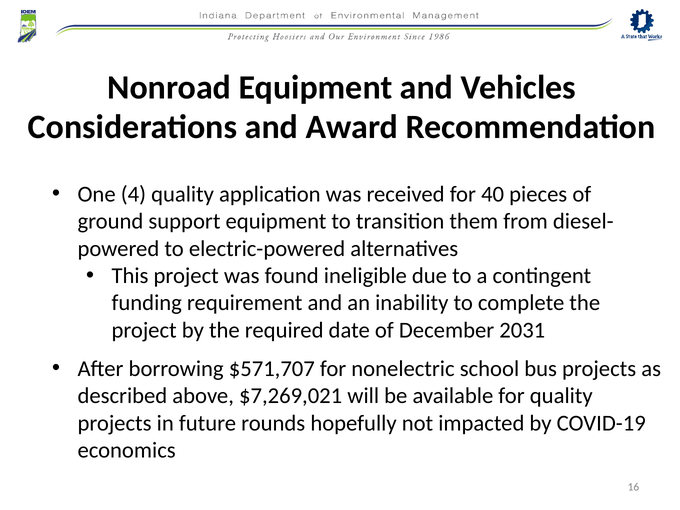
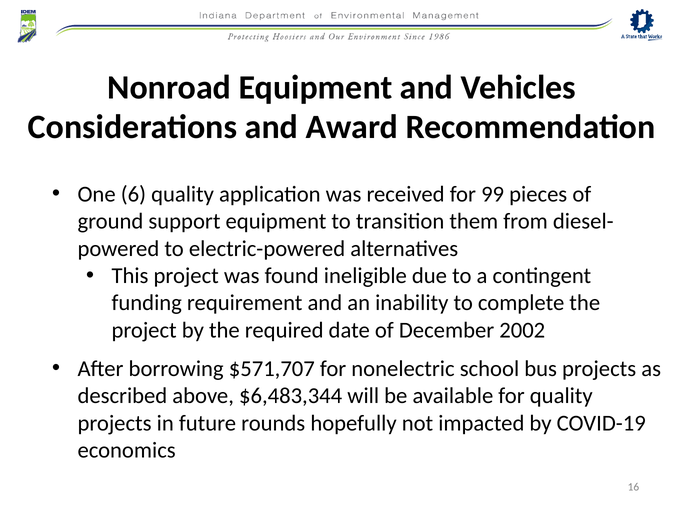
4: 4 -> 6
40: 40 -> 99
2031: 2031 -> 2002
$7,269,021: $7,269,021 -> $6,483,344
